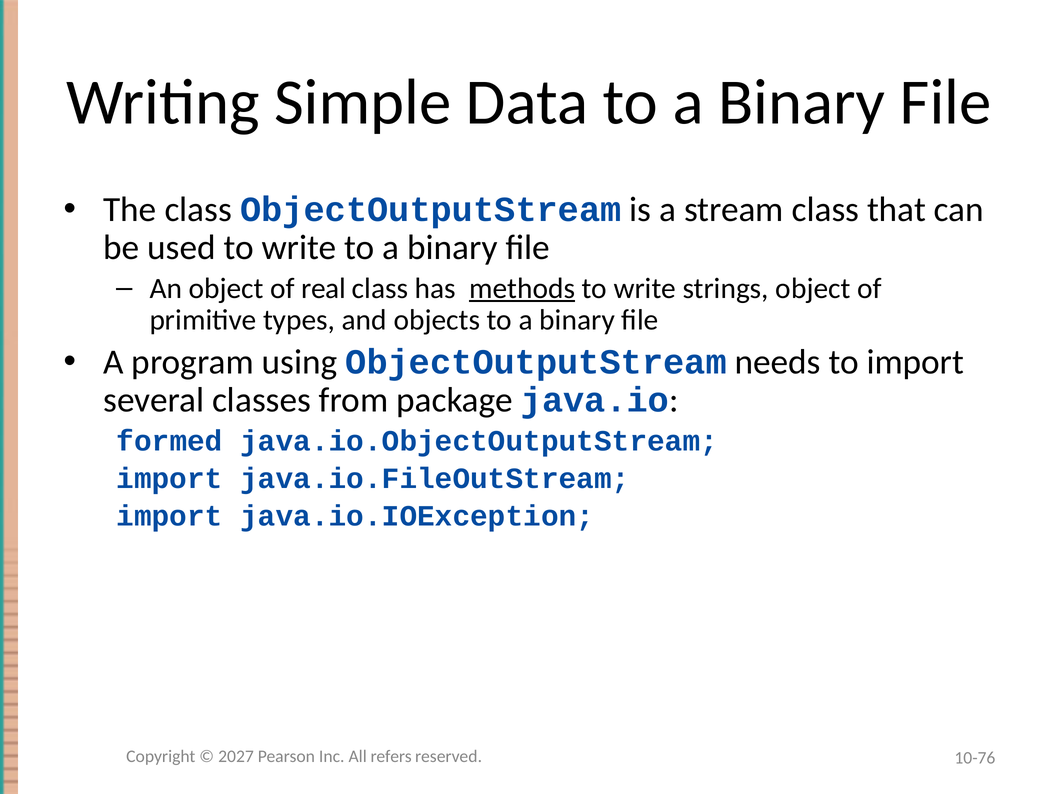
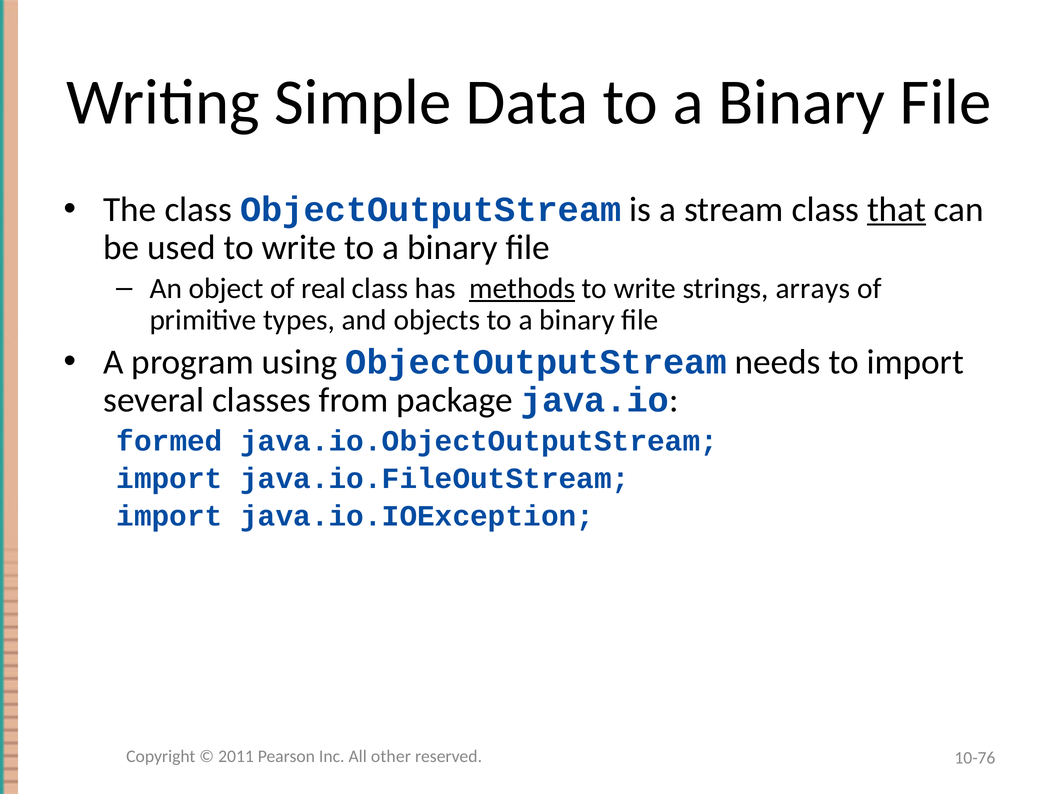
that underline: none -> present
strings object: object -> arrays
2027: 2027 -> 2011
refers: refers -> other
